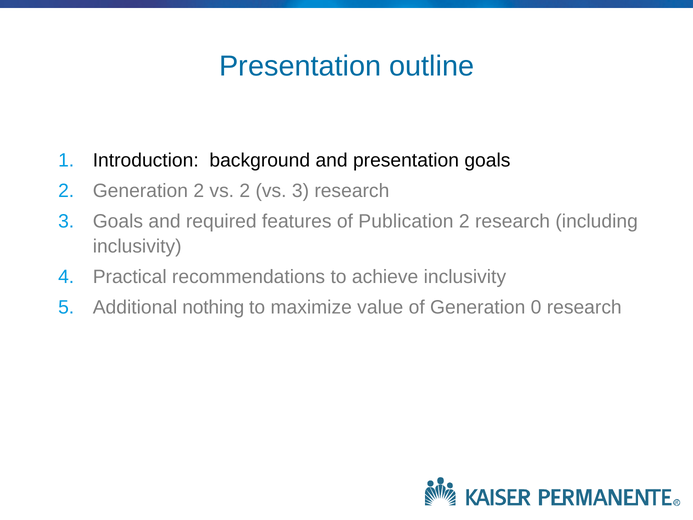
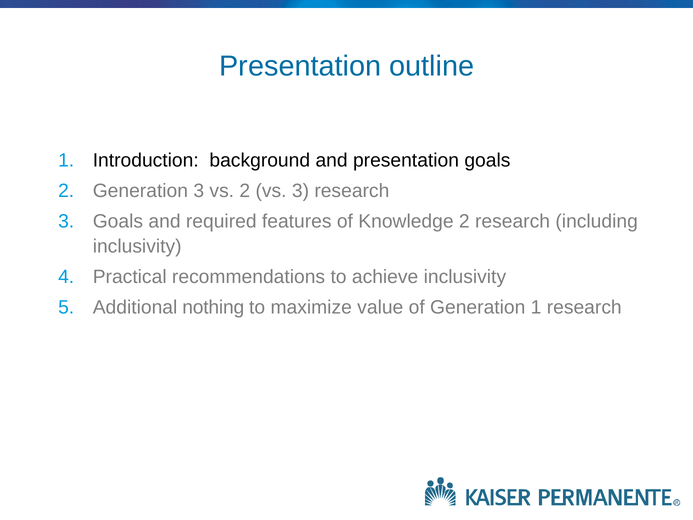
Generation 2: 2 -> 3
Publication: Publication -> Knowledge
Generation 0: 0 -> 1
